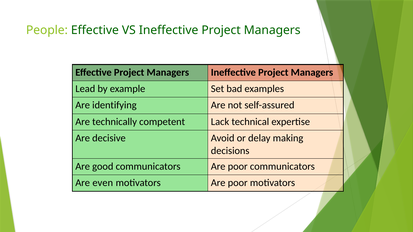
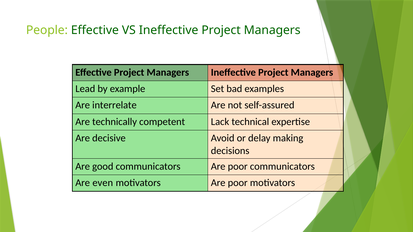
identifying: identifying -> interrelate
